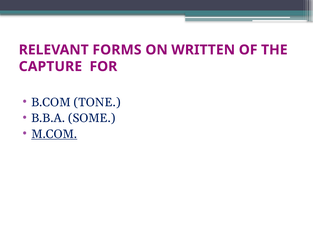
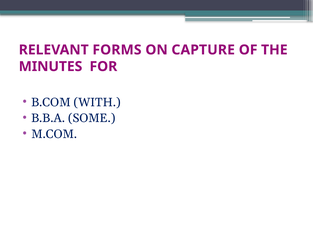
WRITTEN: WRITTEN -> CAPTURE
CAPTURE: CAPTURE -> MINUTES
TONE: TONE -> WITH
M.COM underline: present -> none
